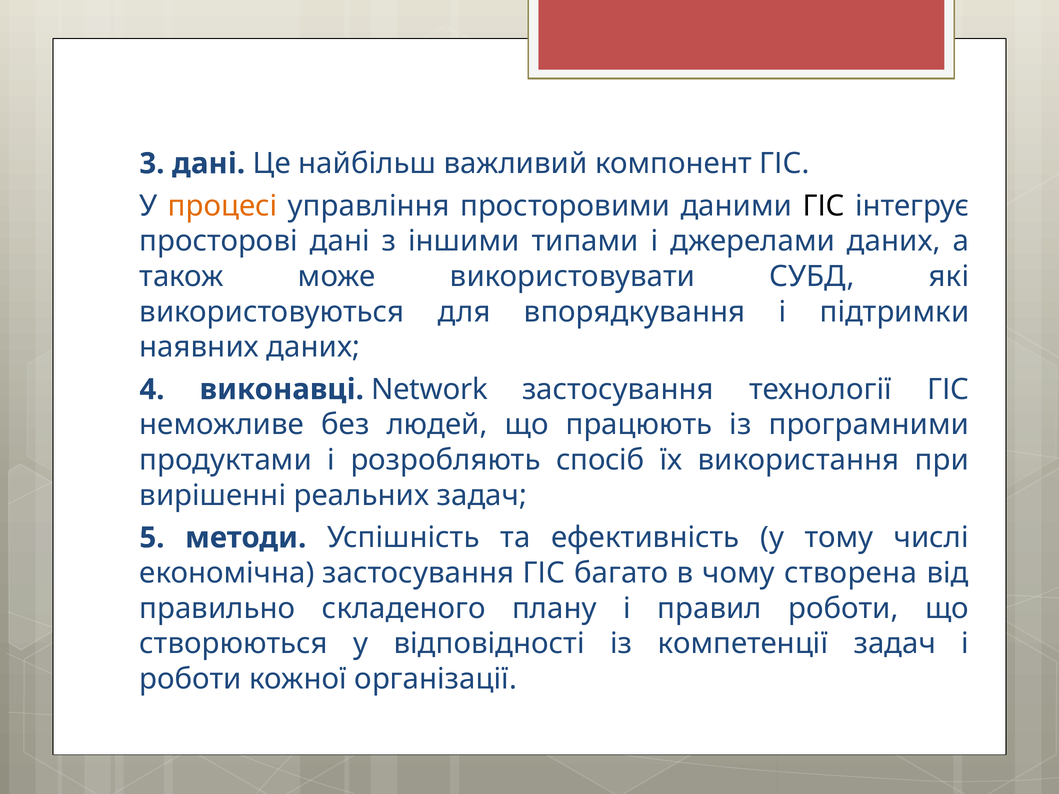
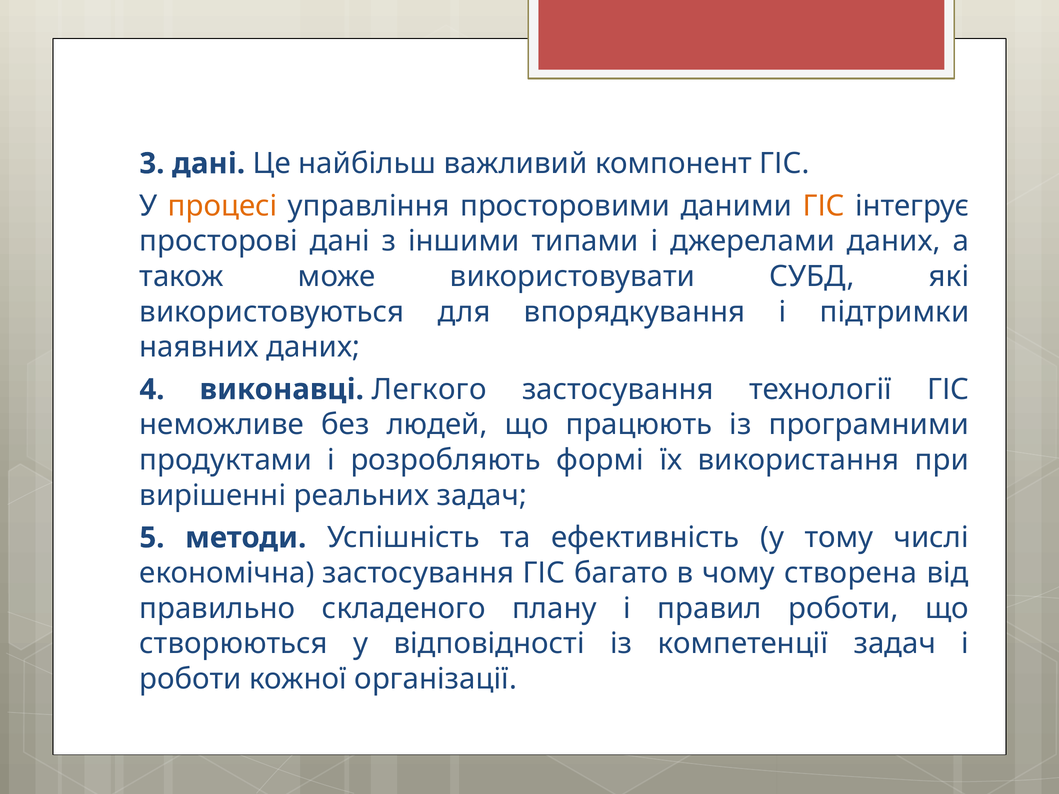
ГІС at (824, 206) colour: black -> orange
Network: Network -> Легкого
спосіб: спосіб -> формі
